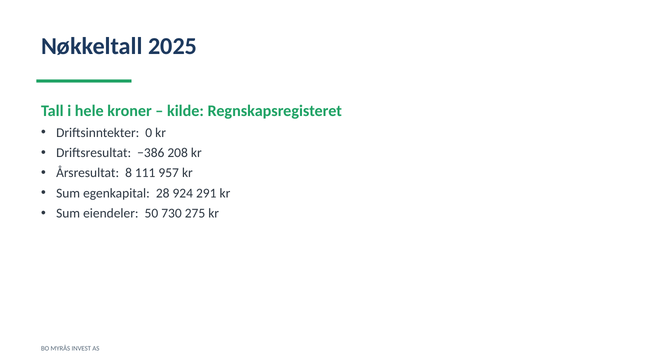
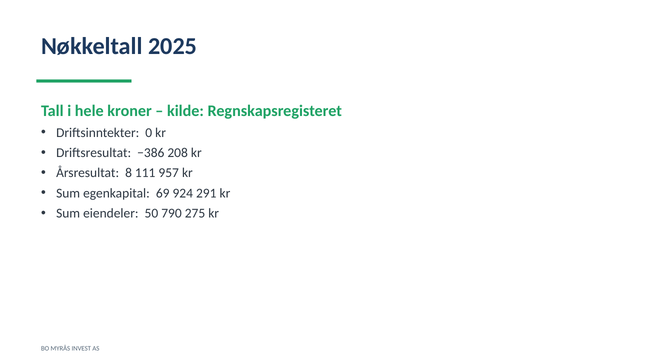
28: 28 -> 69
730: 730 -> 790
